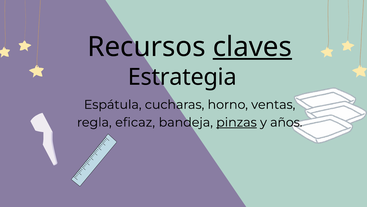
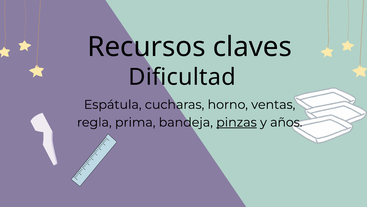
claves underline: present -> none
Estrategia: Estrategia -> Dificultad
eficaz: eficaz -> prima
